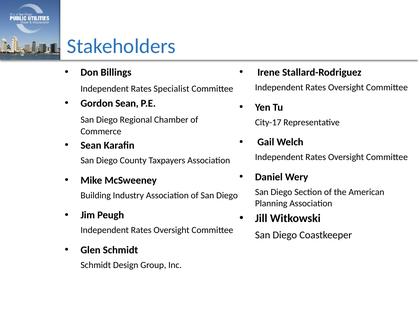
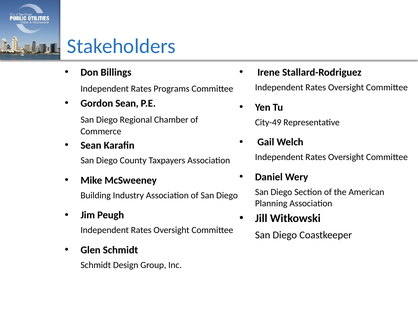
Specialist: Specialist -> Programs
City-17: City-17 -> City-49
